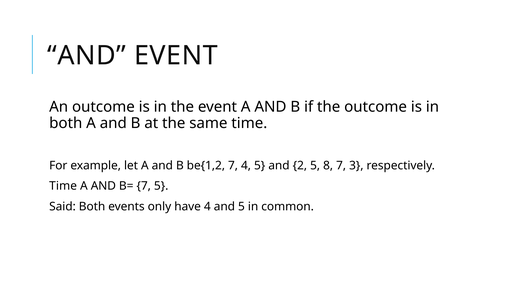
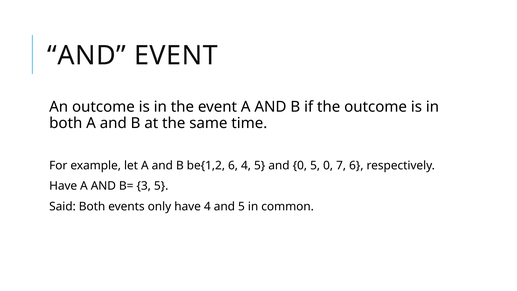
be{1,2 7: 7 -> 6
and 2: 2 -> 0
5 8: 8 -> 0
7 3: 3 -> 6
Time at (63, 186): Time -> Have
B= 7: 7 -> 3
